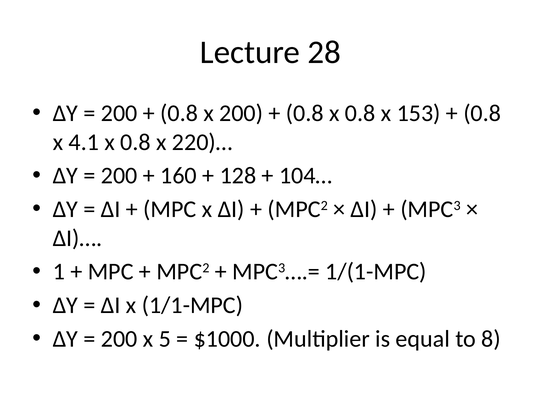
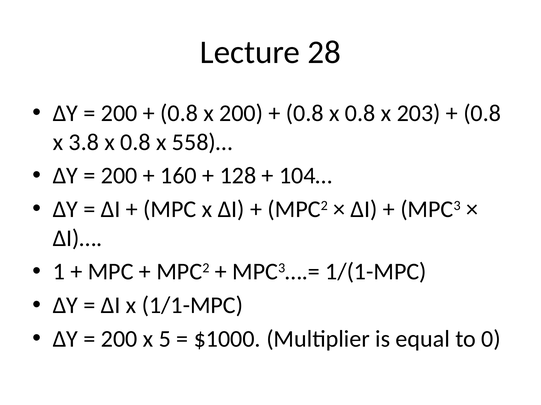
153: 153 -> 203
4.1: 4.1 -> 3.8
220)…: 220)… -> 558)…
8: 8 -> 0
